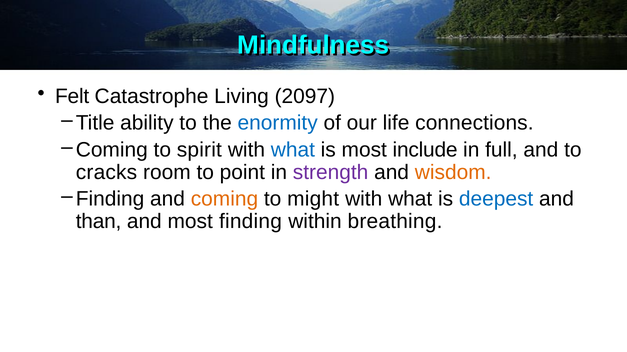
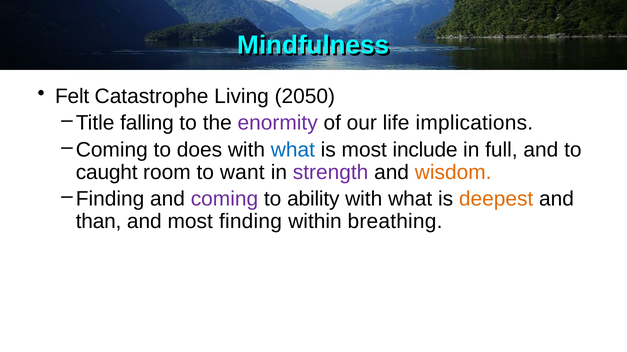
2097: 2097 -> 2050
ability: ability -> falling
enormity colour: blue -> purple
connections: connections -> implications
spirit: spirit -> does
cracks: cracks -> caught
point: point -> want
coming at (224, 199) colour: orange -> purple
might: might -> ability
deepest colour: blue -> orange
